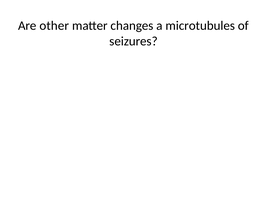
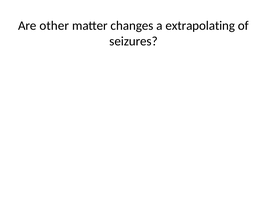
microtubules: microtubules -> extrapolating
